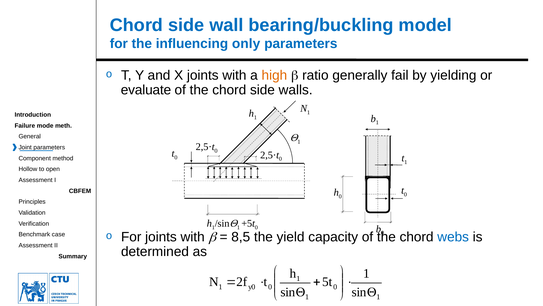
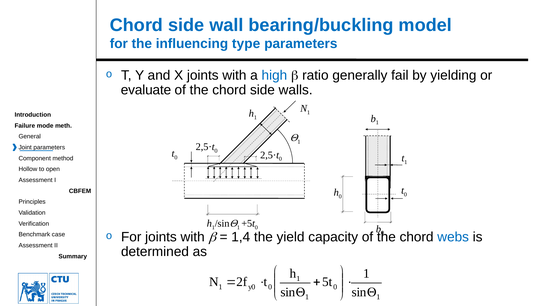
only: only -> type
high colour: orange -> blue
8,5: 8,5 -> 1,4
